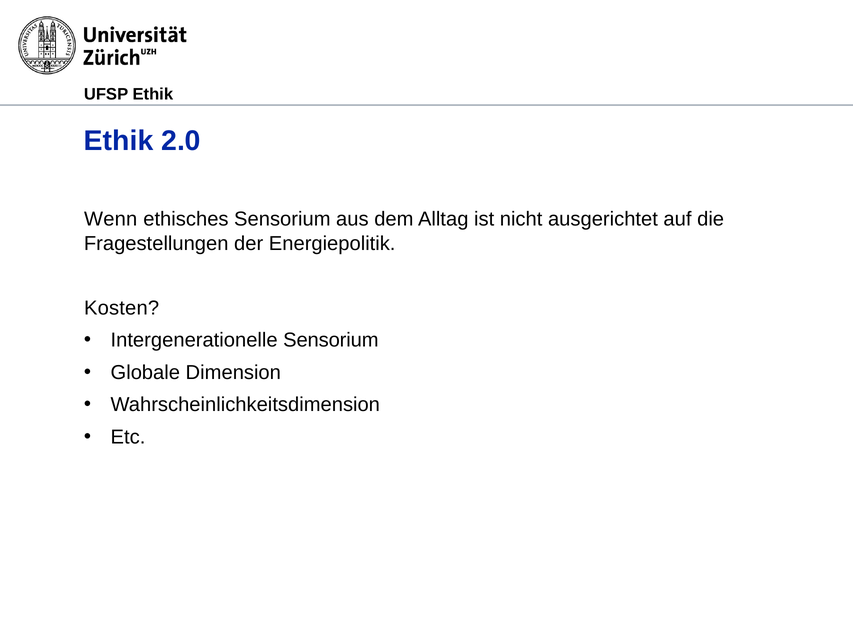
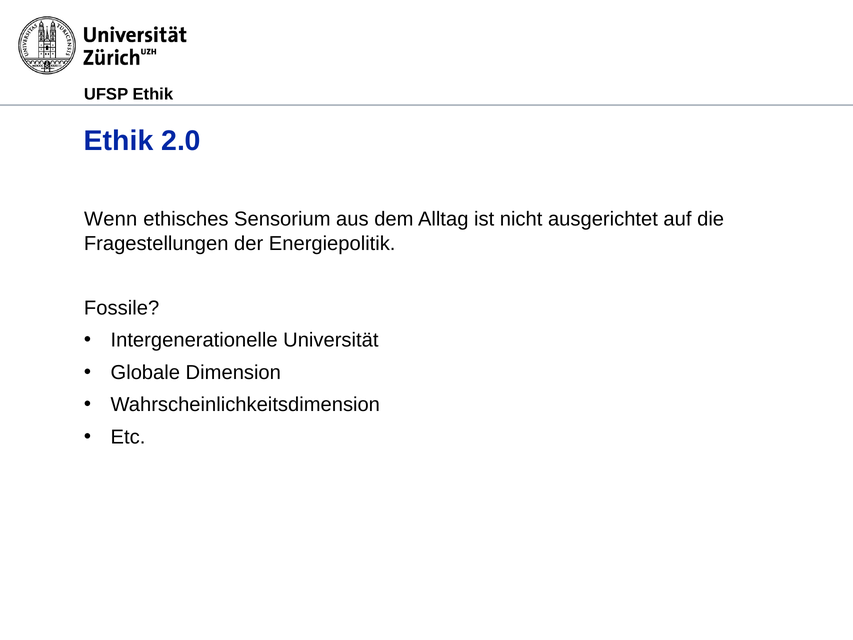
Kosten: Kosten -> Fossile
Intergenerationelle Sensorium: Sensorium -> Universität
